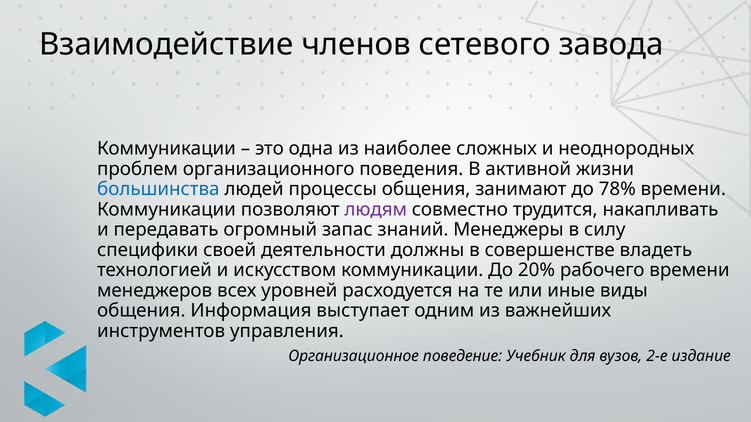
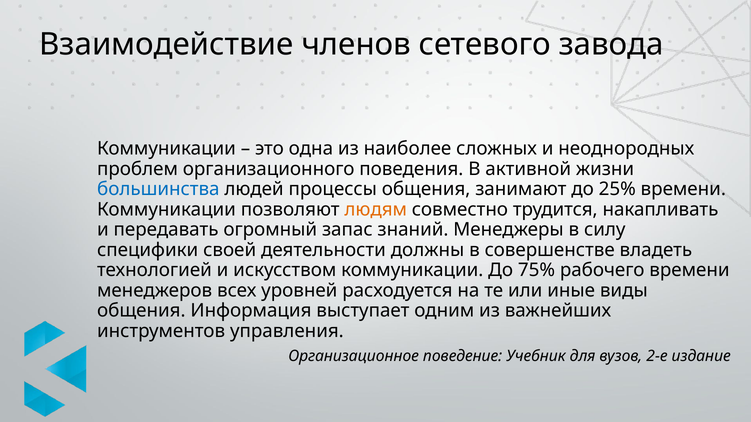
78%: 78% -> 25%
людям colour: purple -> orange
20%: 20% -> 75%
